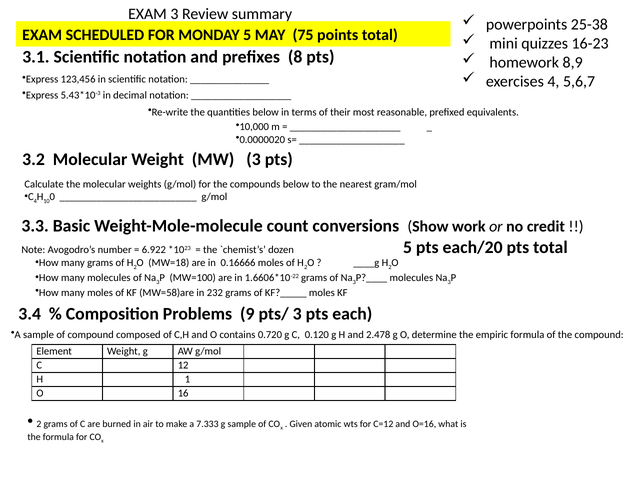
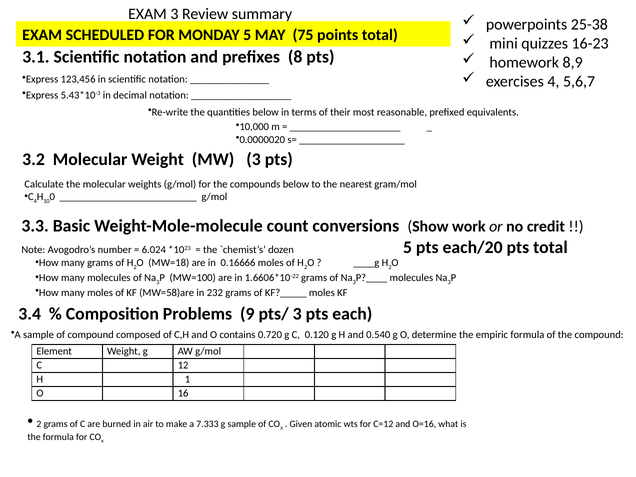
6.922: 6.922 -> 6.024
2.478: 2.478 -> 0.540
